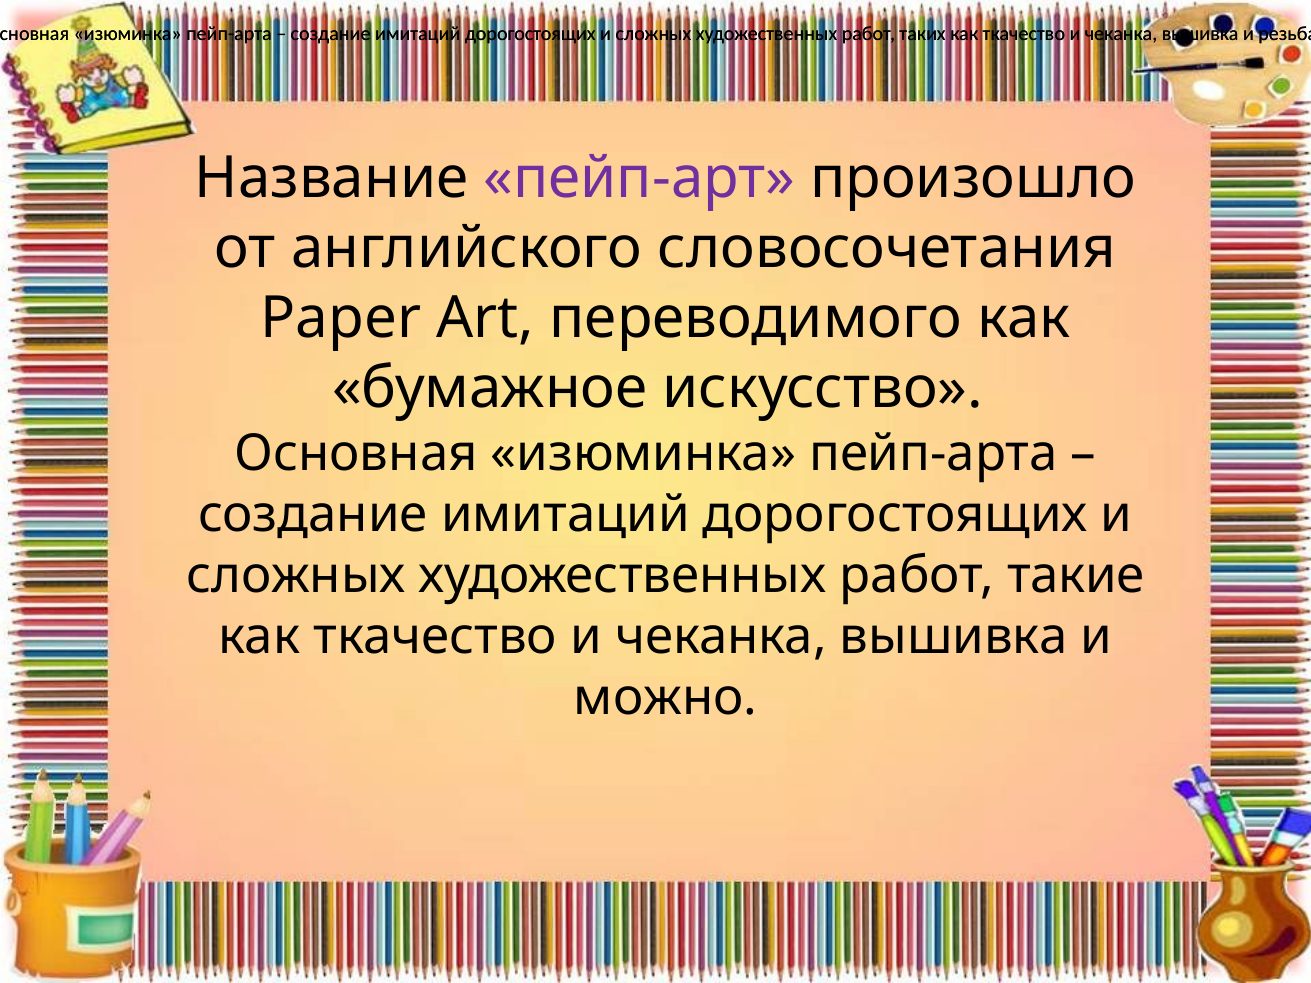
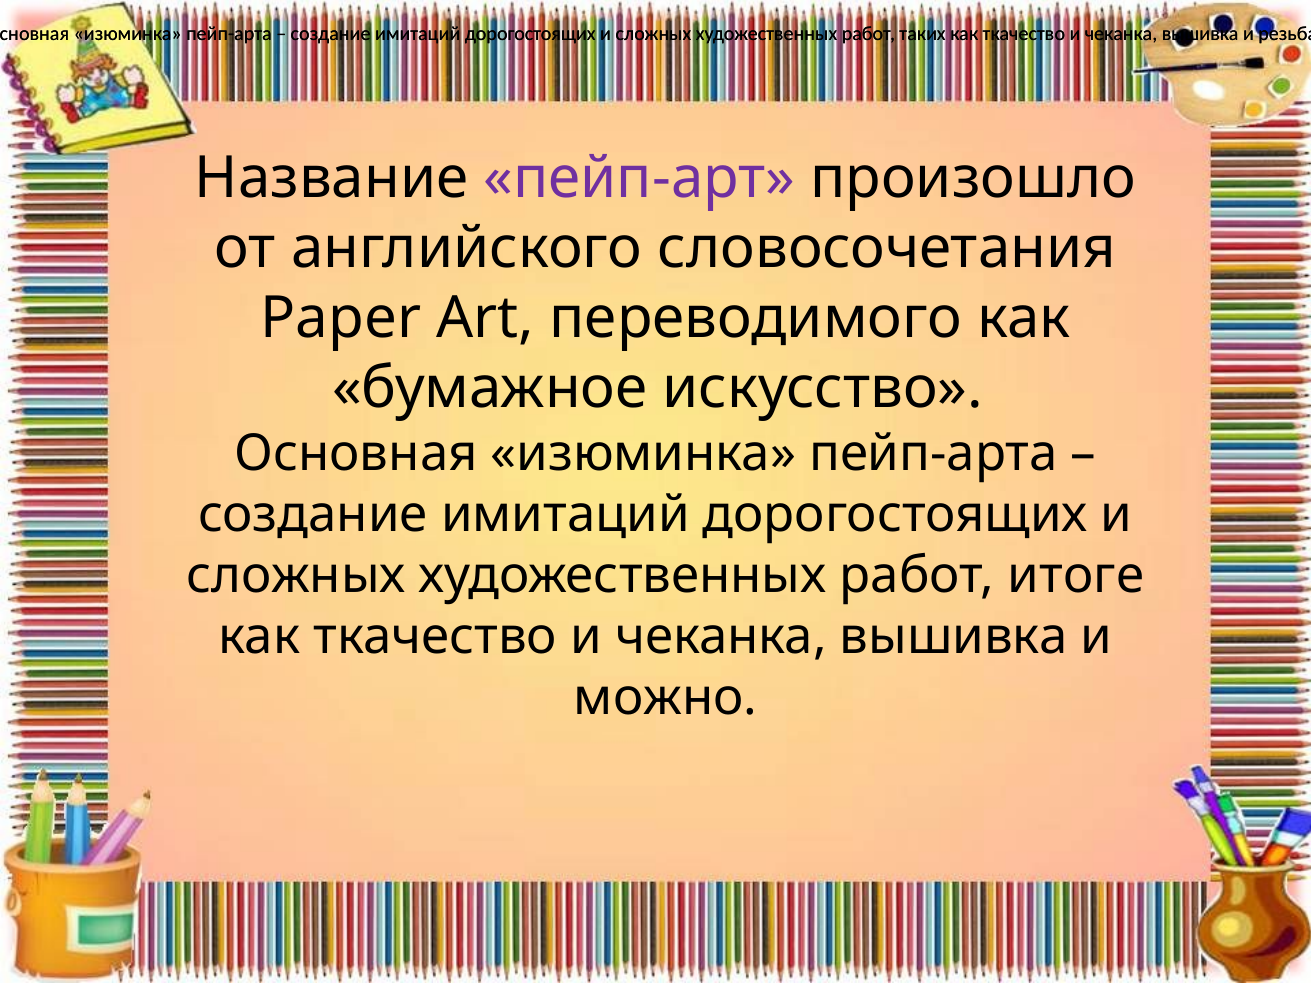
такие: такие -> итоге
